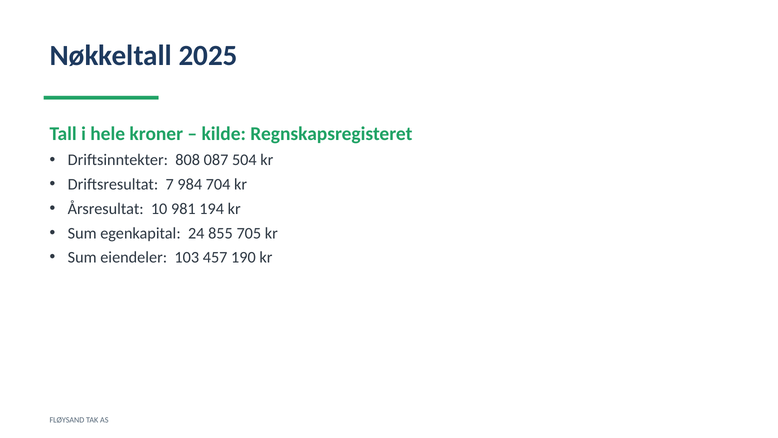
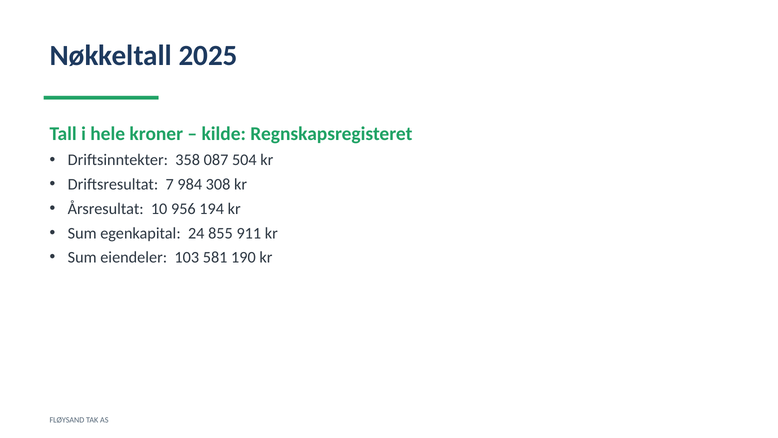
808: 808 -> 358
704: 704 -> 308
981: 981 -> 956
705: 705 -> 911
457: 457 -> 581
